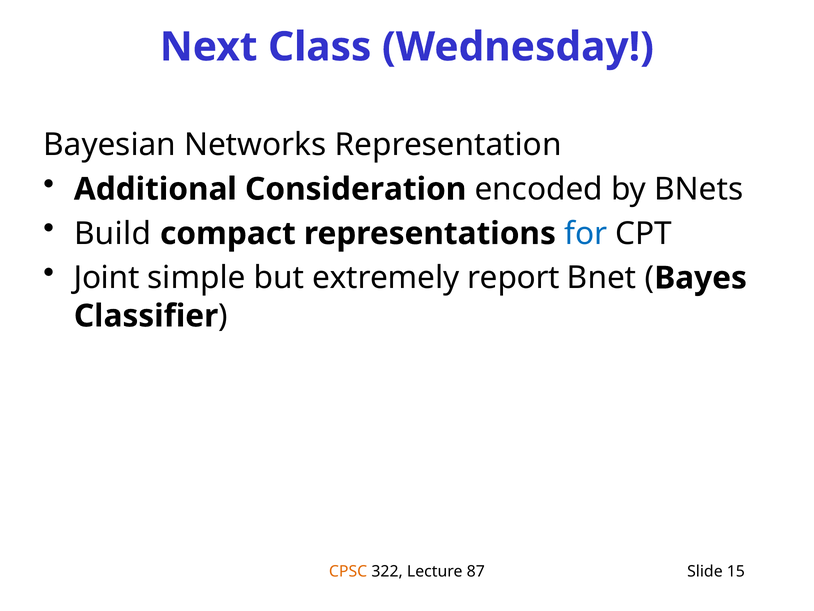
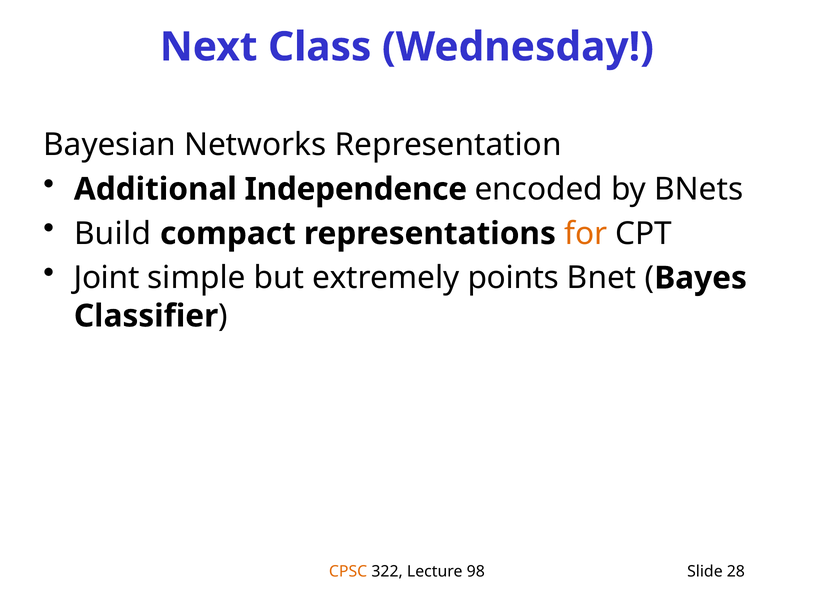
Consideration: Consideration -> Independence
for colour: blue -> orange
report: report -> points
87: 87 -> 98
15: 15 -> 28
